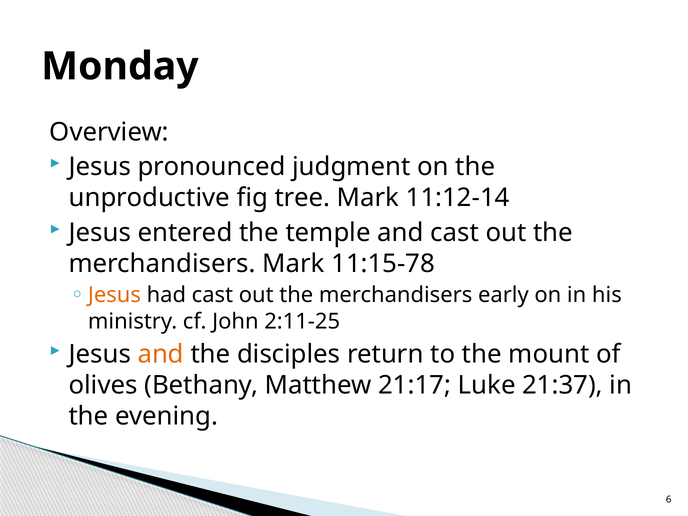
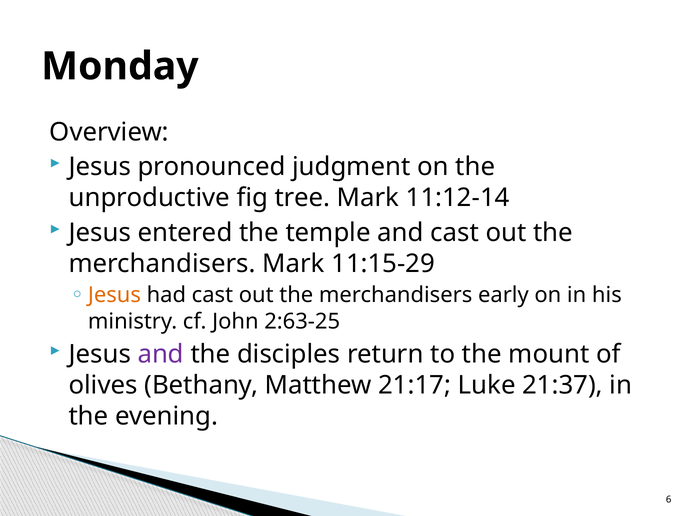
11:15-78: 11:15-78 -> 11:15-29
2:11-25: 2:11-25 -> 2:63-25
and at (161, 354) colour: orange -> purple
